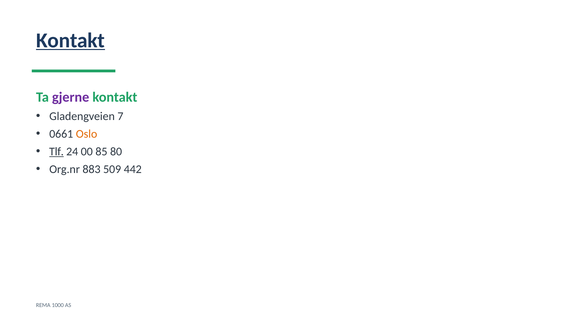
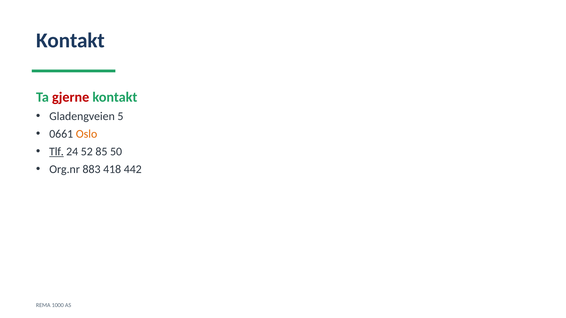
Kontakt at (71, 40) underline: present -> none
gjerne colour: purple -> red
7: 7 -> 5
00: 00 -> 52
80: 80 -> 50
509: 509 -> 418
